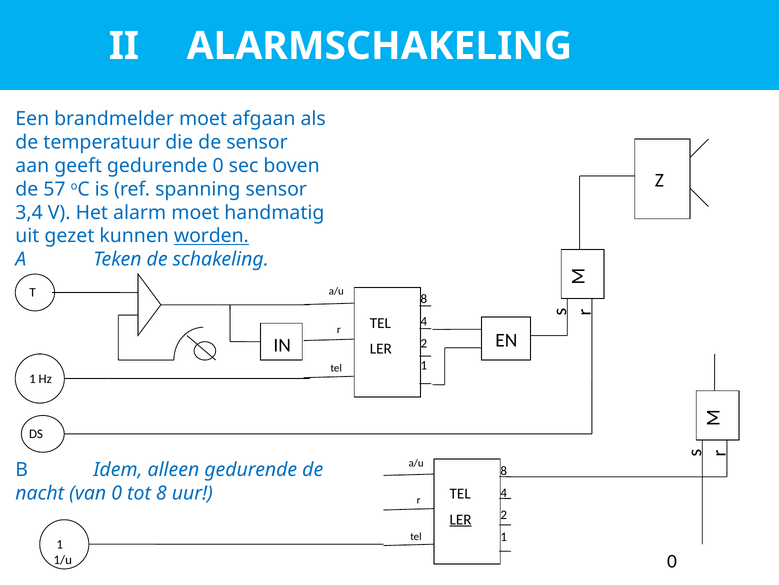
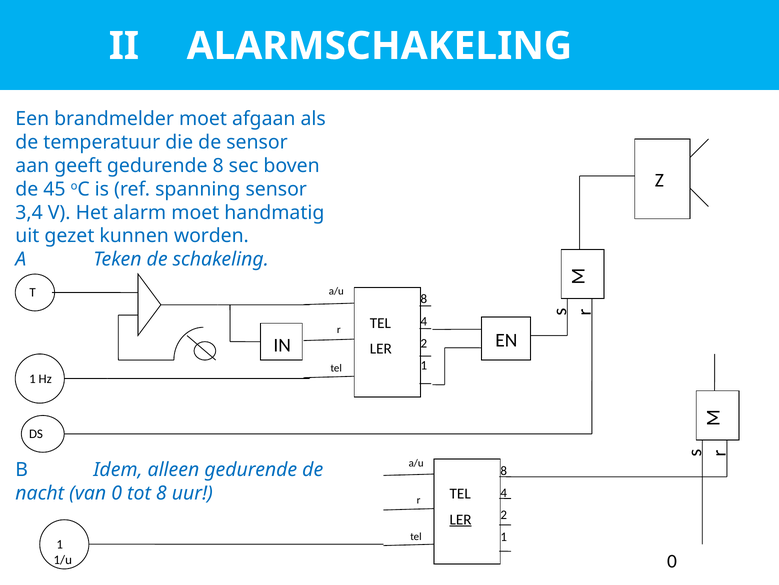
gedurende 0: 0 -> 8
57: 57 -> 45
worden underline: present -> none
